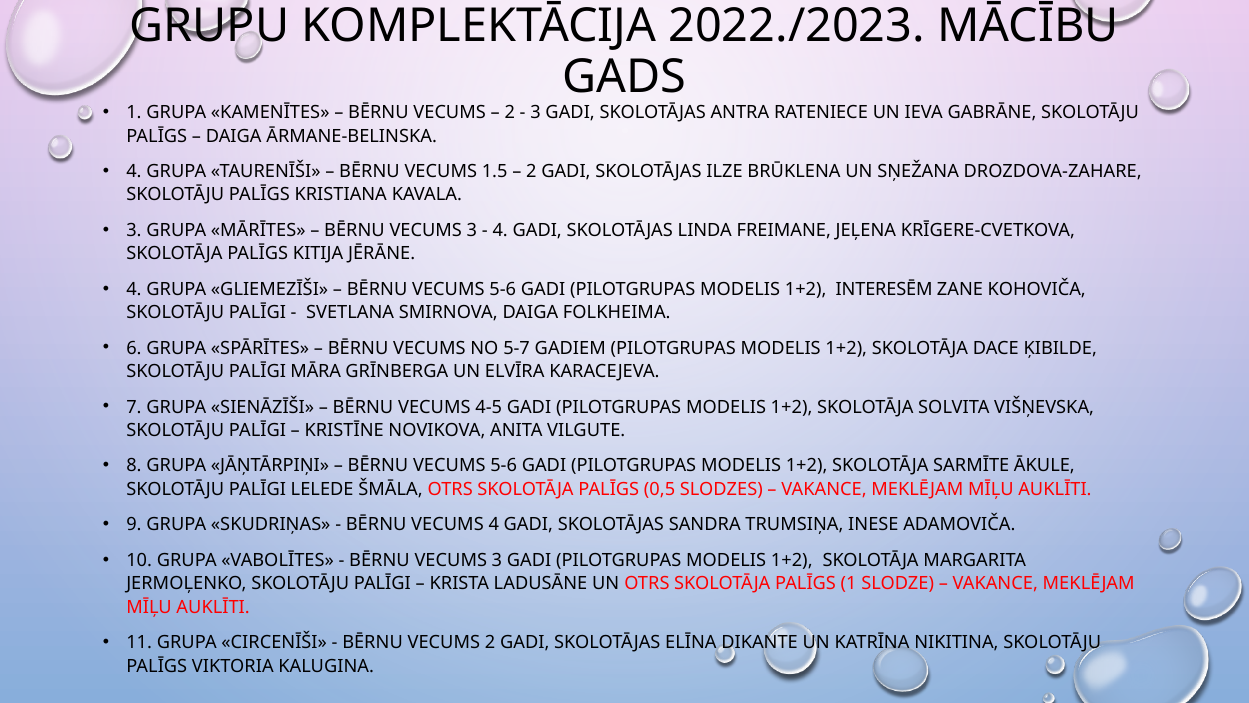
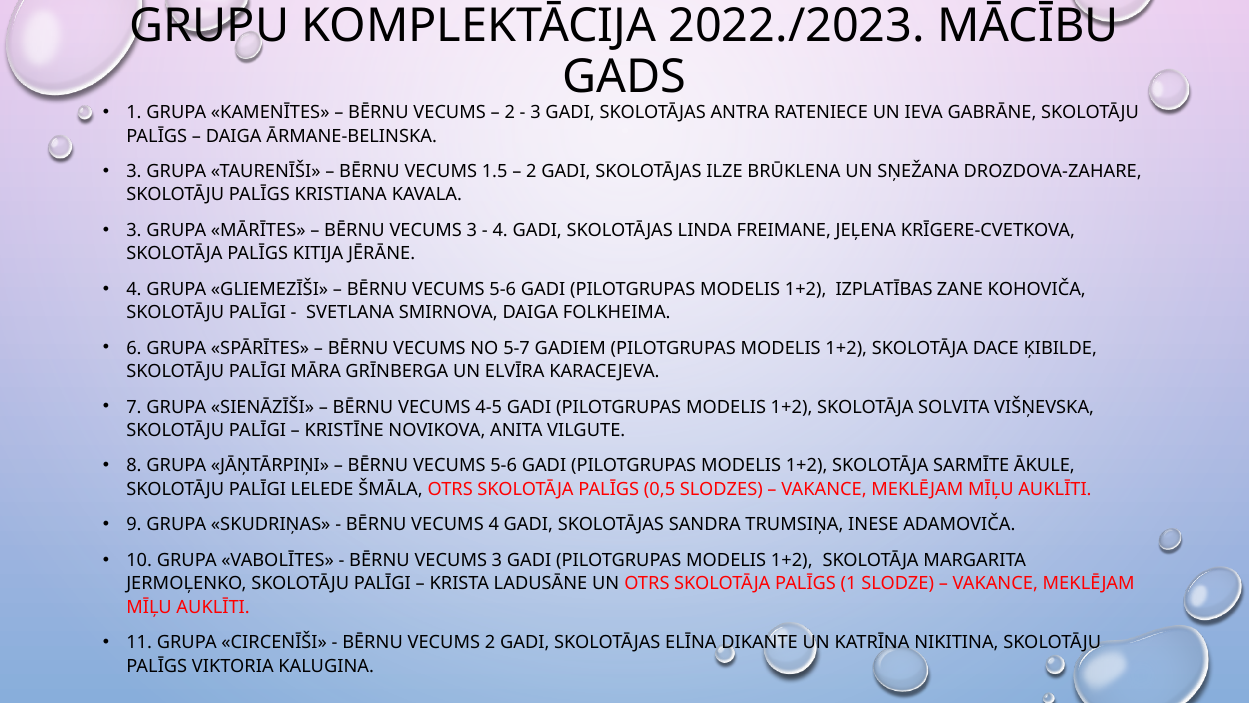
4 at (134, 171): 4 -> 3
INTERESĒM: INTERESĒM -> IZPLATĪBAS
